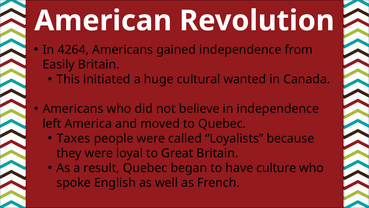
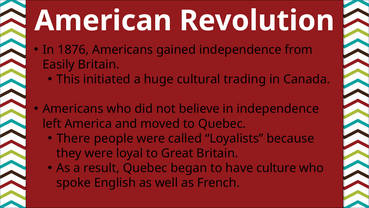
4264: 4264 -> 1876
wanted: wanted -> trading
Taxes: Taxes -> There
